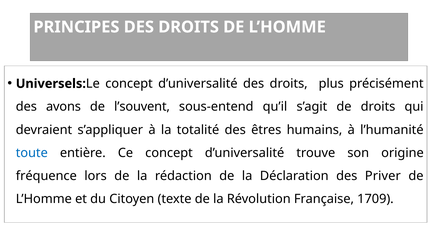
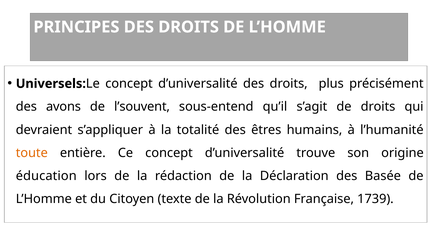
toute colour: blue -> orange
fréquence: fréquence -> éducation
Priver: Priver -> Basée
1709: 1709 -> 1739
